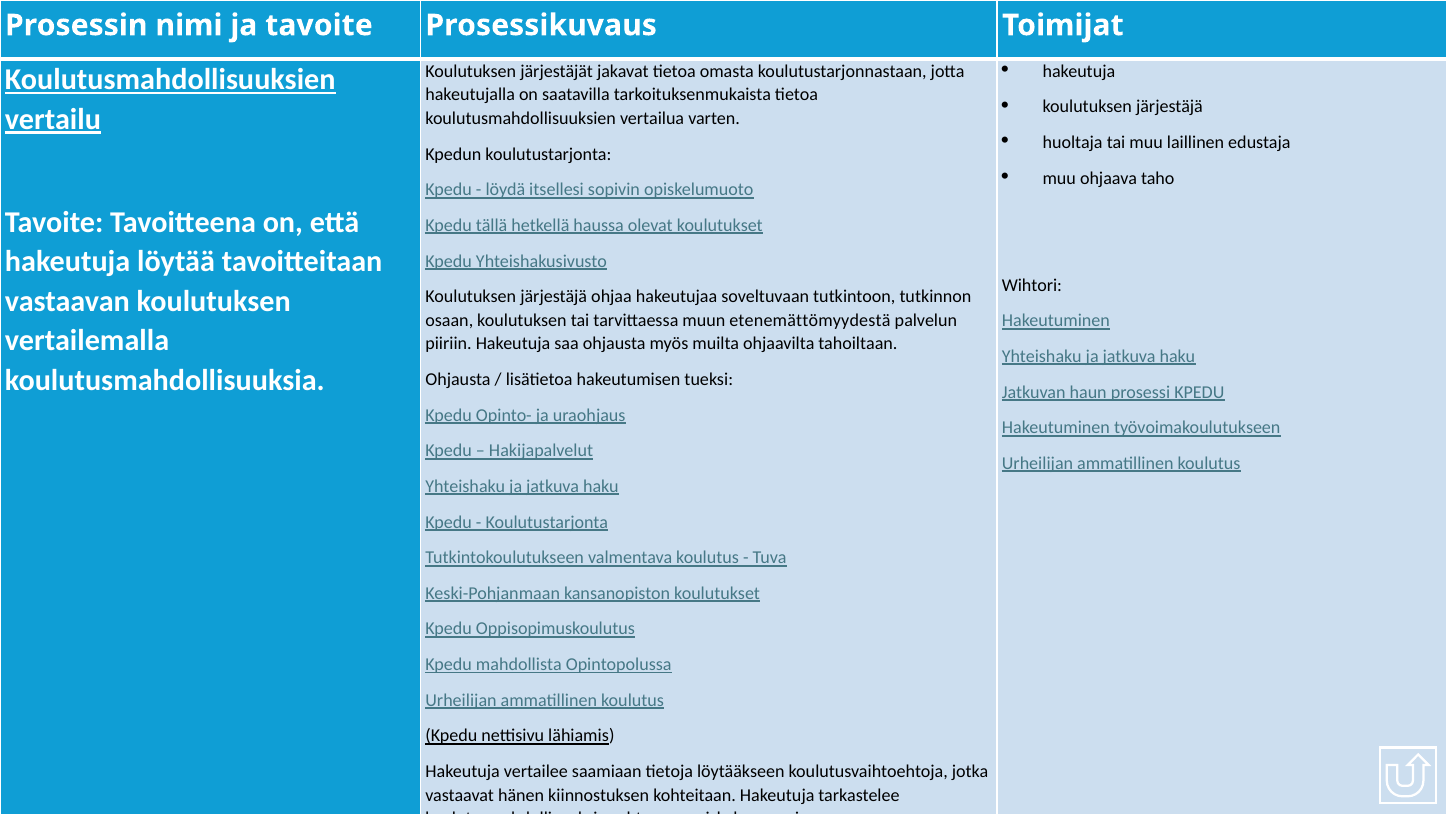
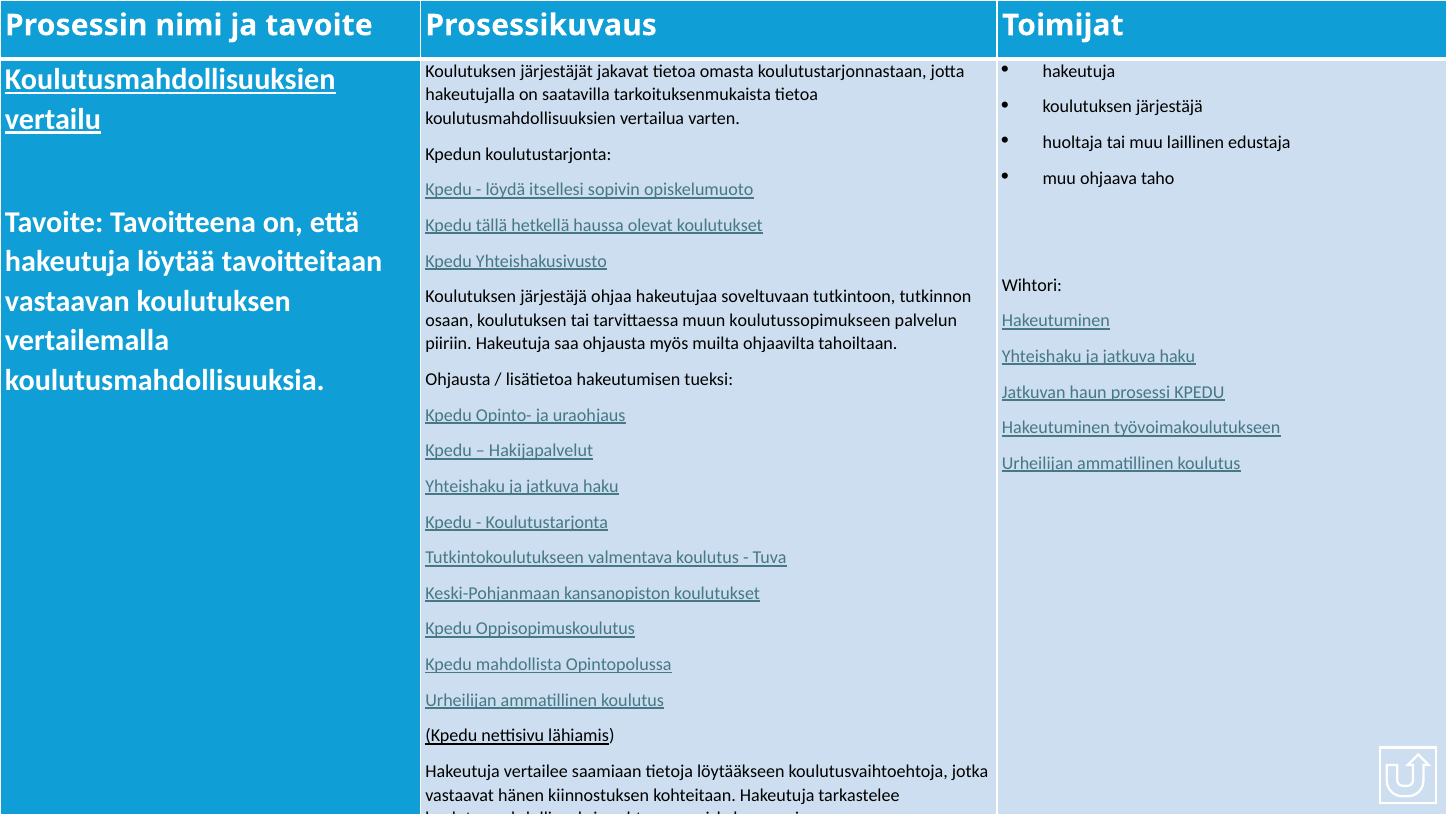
etenemättömyydestä: etenemättömyydestä -> koulutussopimukseen
